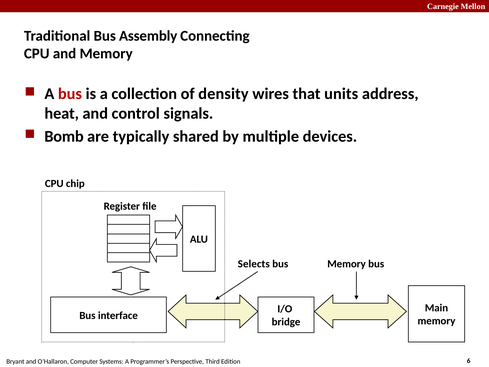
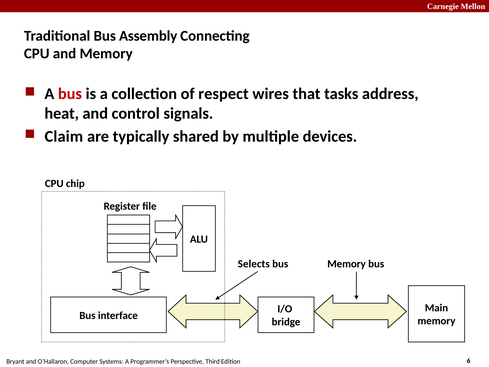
density: density -> respect
units: units -> tasks
Bomb: Bomb -> Claim
